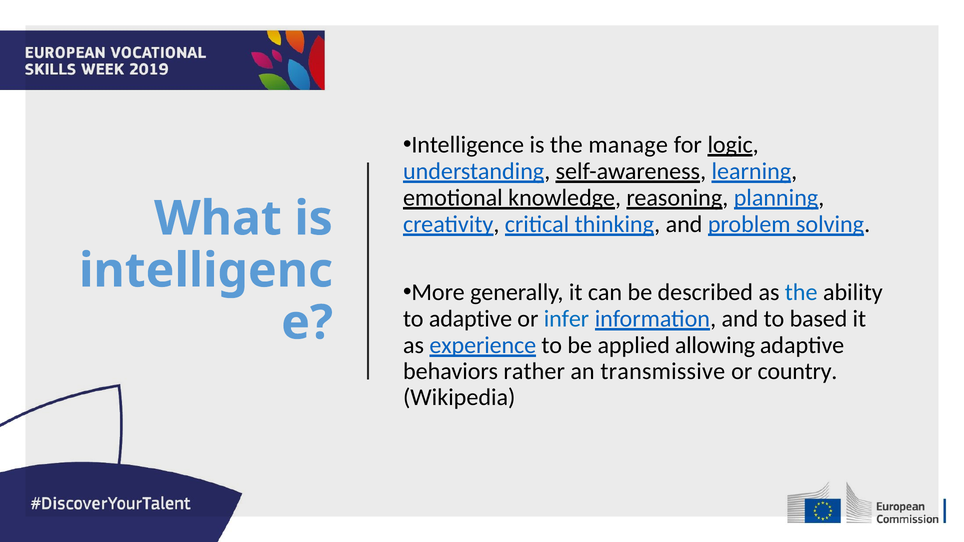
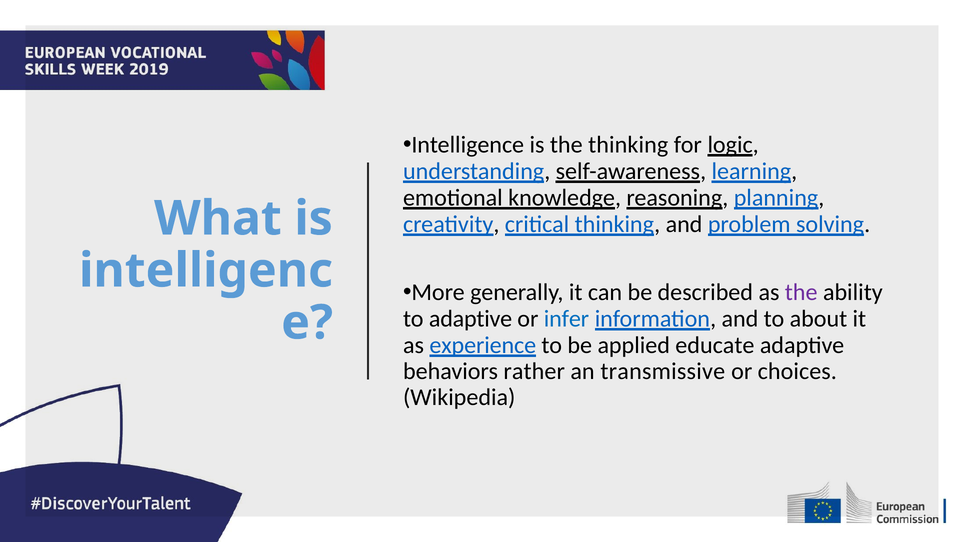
the manage: manage -> thinking
the at (801, 292) colour: blue -> purple
based: based -> about
allowing: allowing -> educate
country: country -> choices
